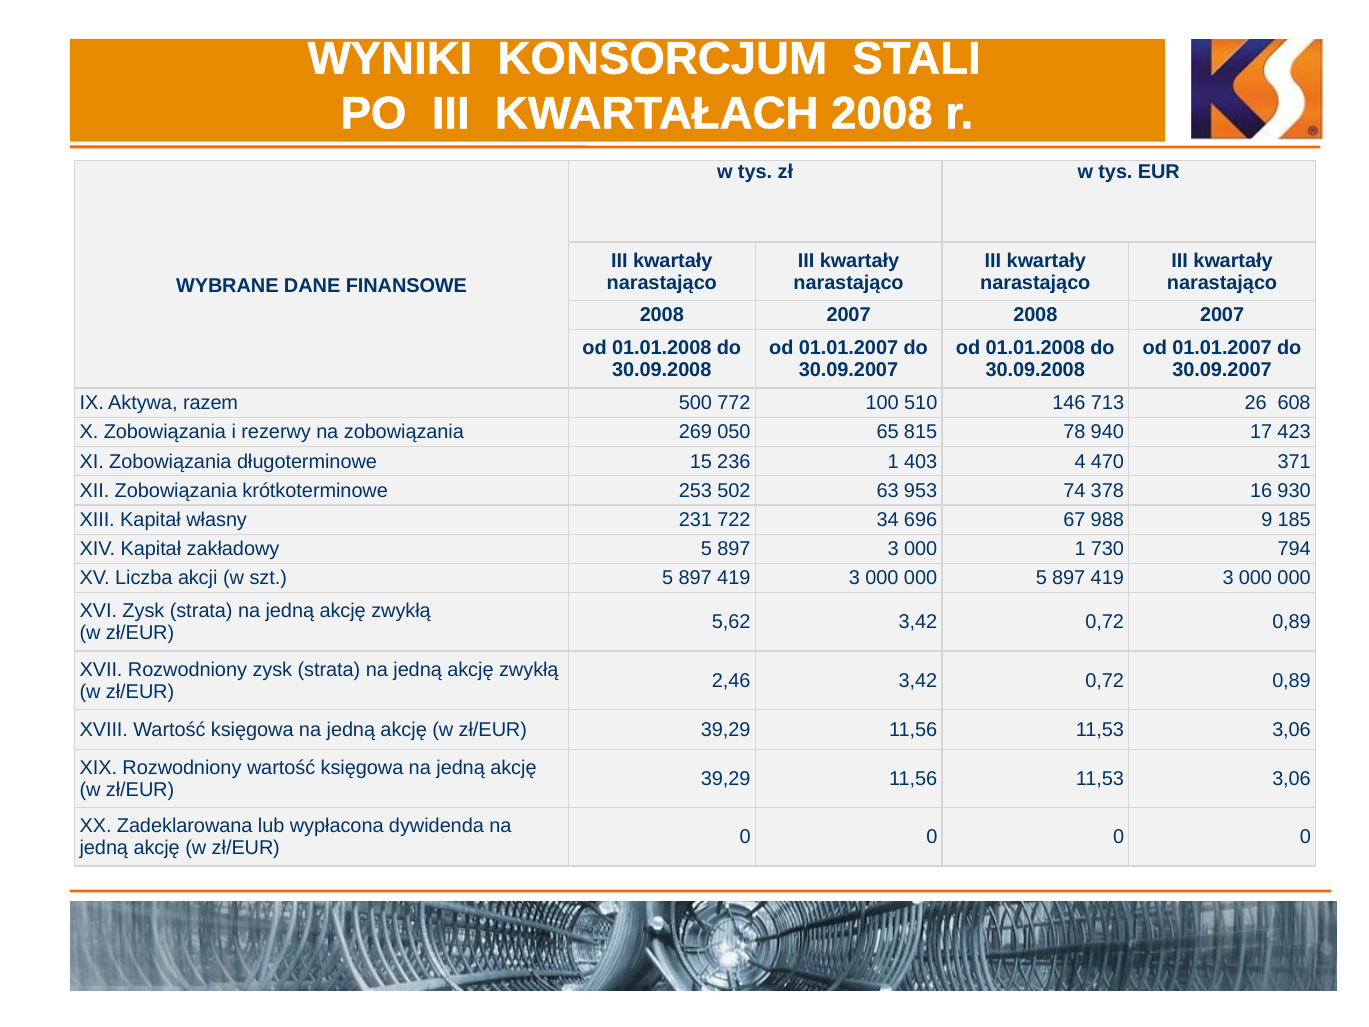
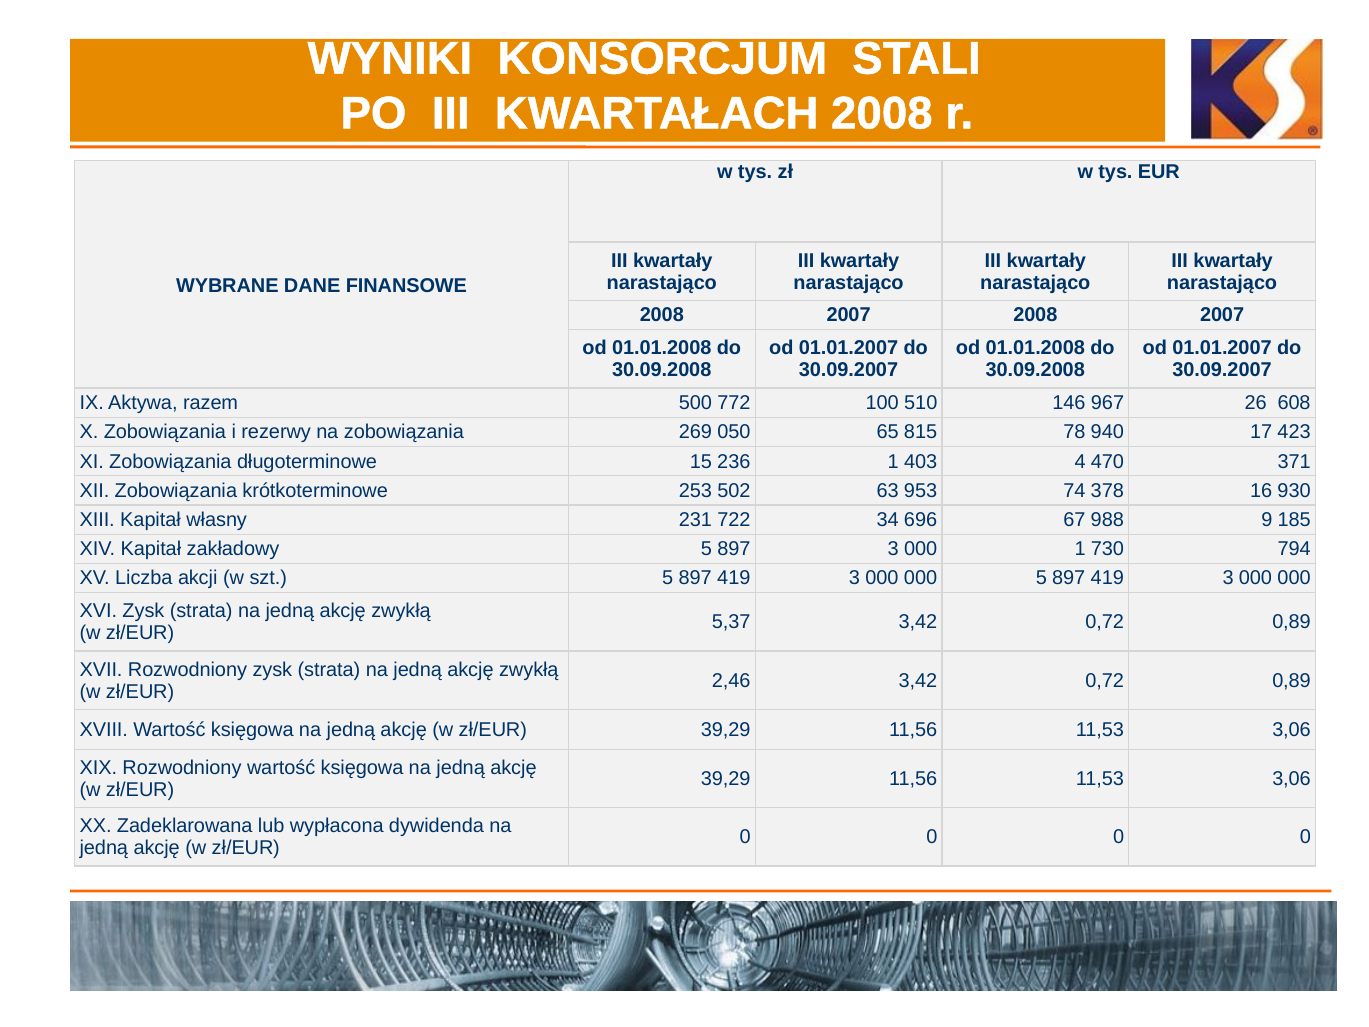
713: 713 -> 967
5,62: 5,62 -> 5,37
